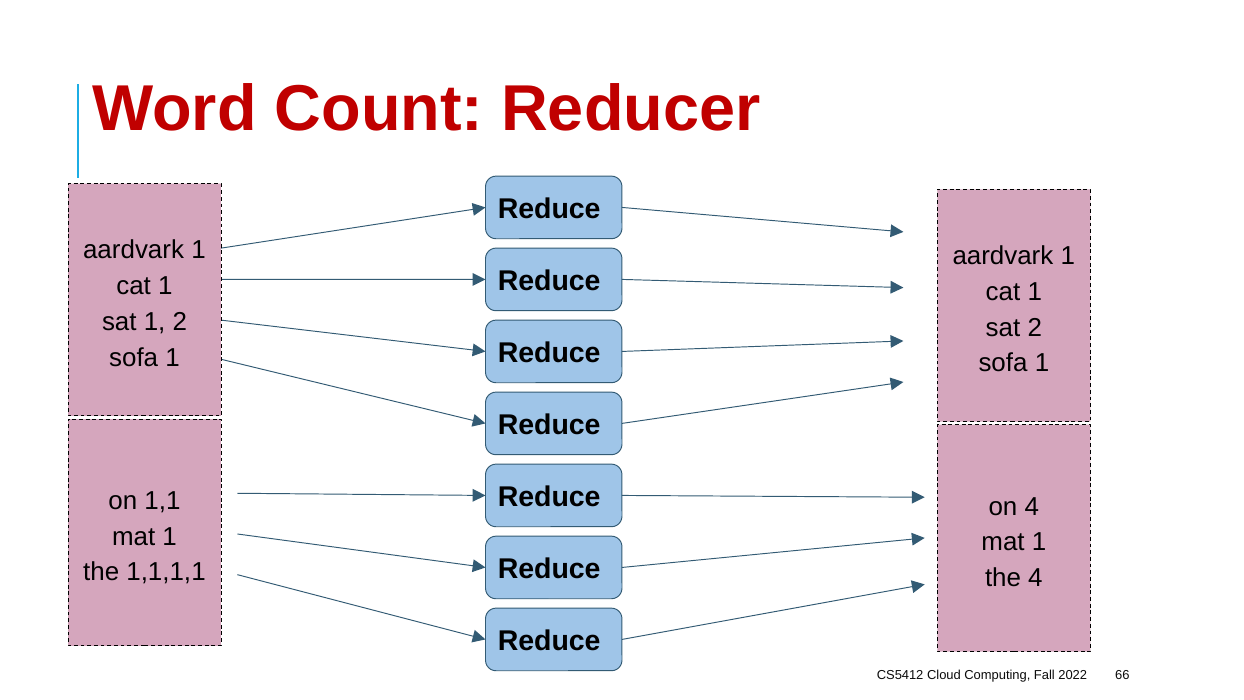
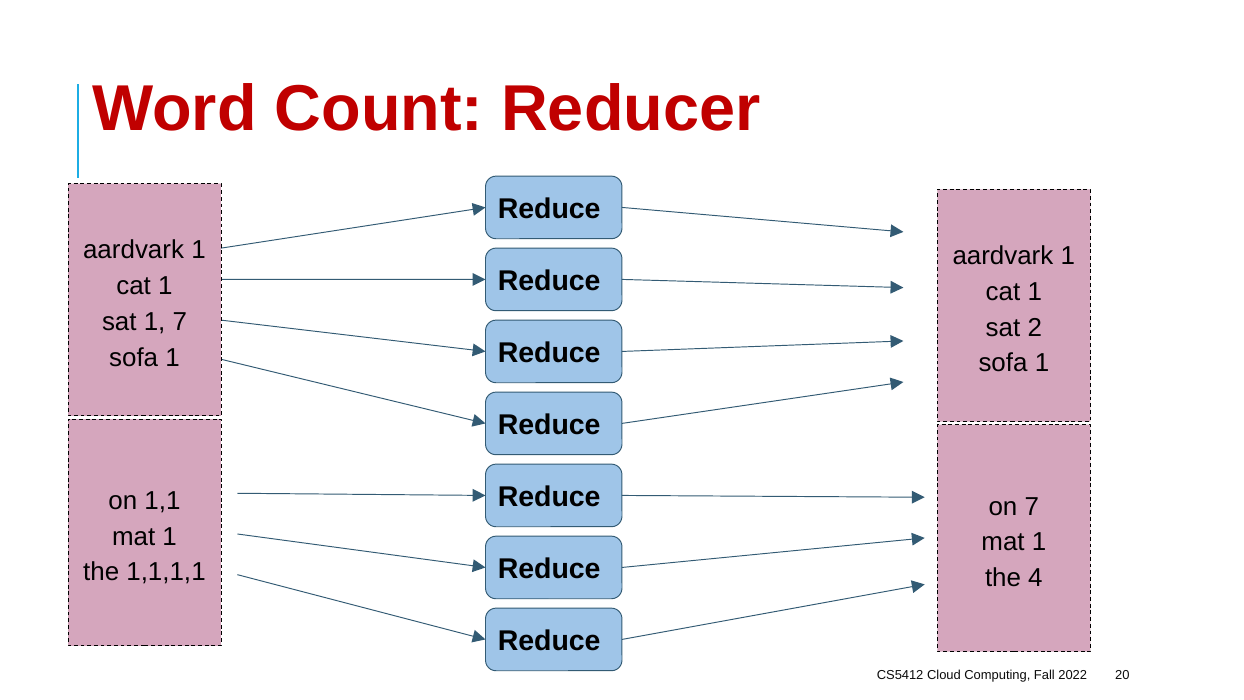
1 2: 2 -> 7
on 4: 4 -> 7
66: 66 -> 20
